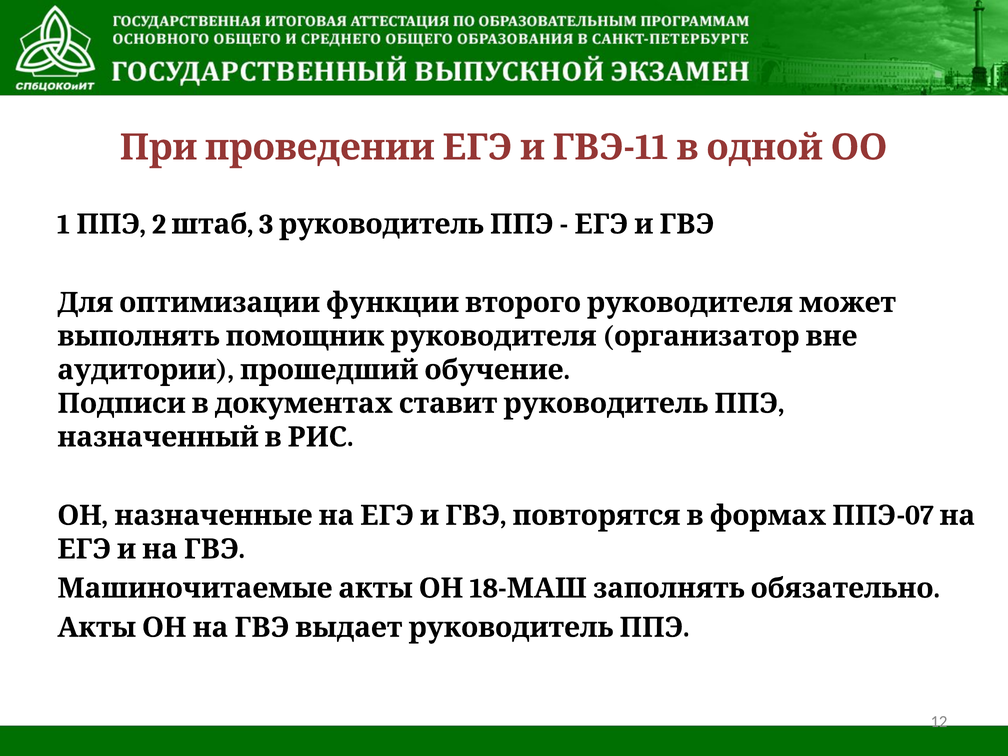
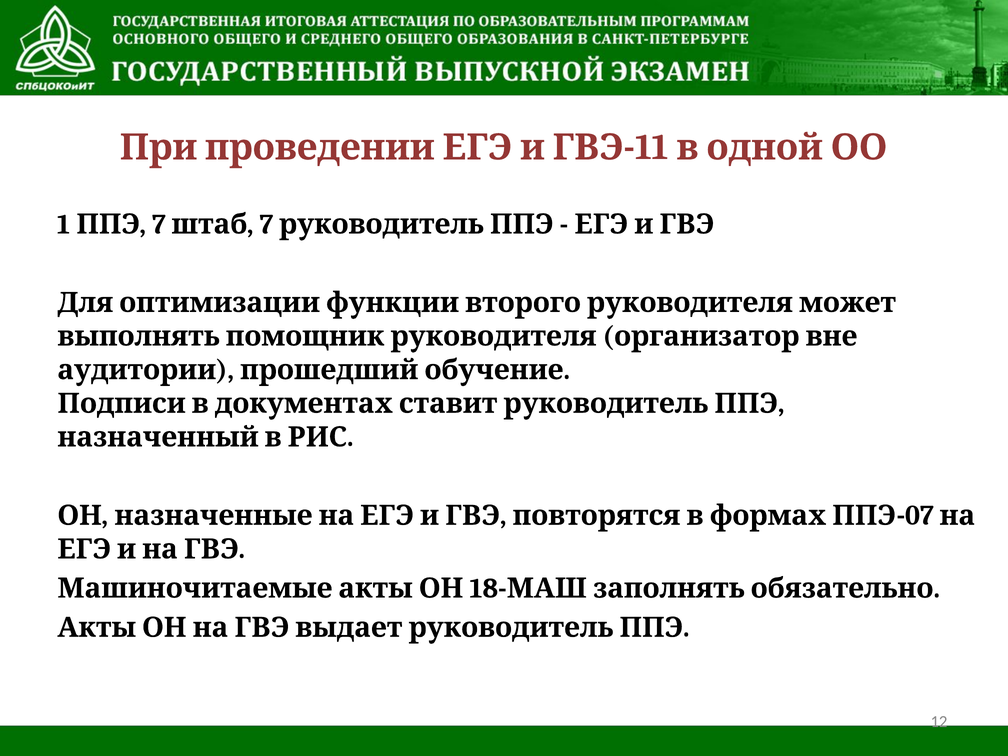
2 at (159, 224): 2 -> 7
3 at (267, 224): 3 -> 7
